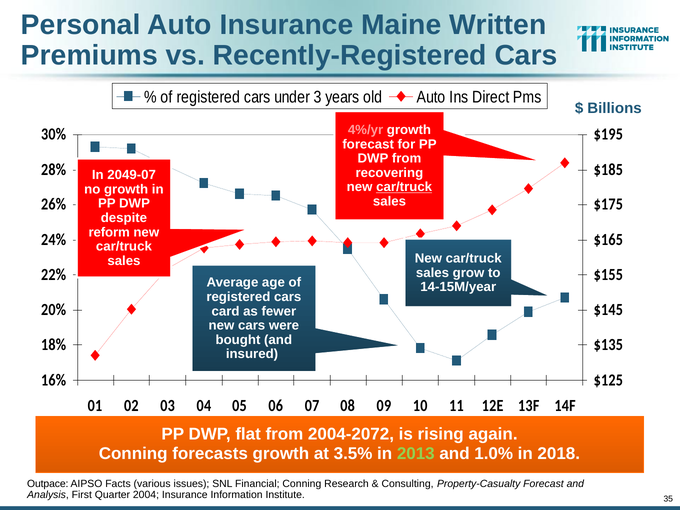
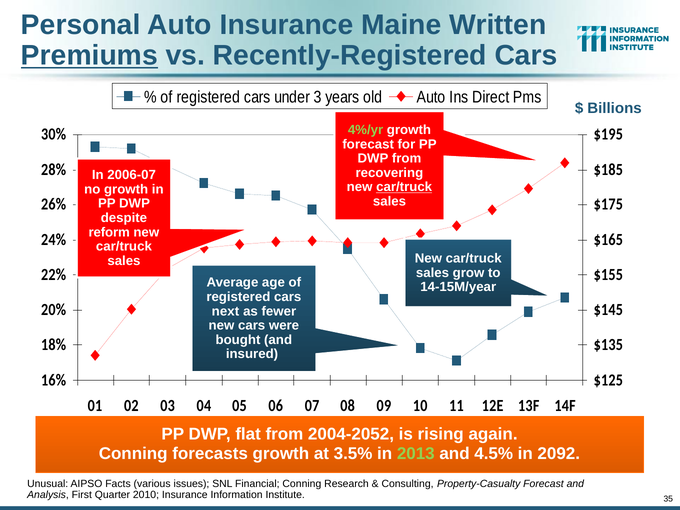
Premiums underline: none -> present
4%/yr colour: pink -> light green
2049-07: 2049-07 -> 2006-07
card: card -> next
2004-2072: 2004-2072 -> 2004-2052
1.0%: 1.0% -> 4.5%
2018: 2018 -> 2092
Outpace: Outpace -> Unusual
2004: 2004 -> 2010
